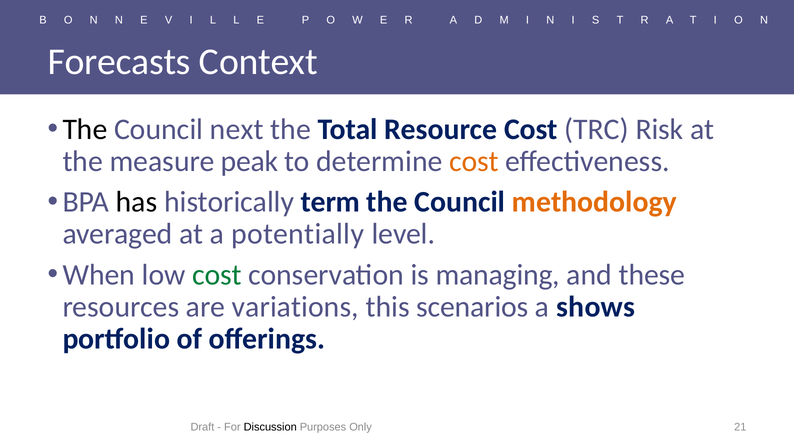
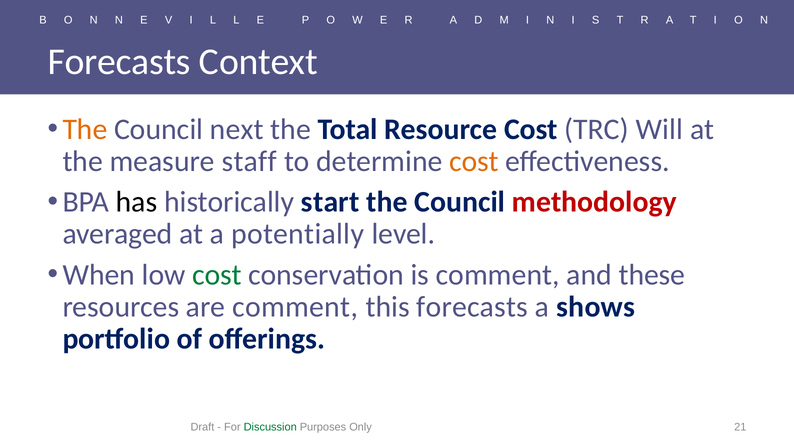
The at (85, 129) colour: black -> orange
Risk: Risk -> Will
peak: peak -> staff
term: term -> start
methodology colour: orange -> red
is managing: managing -> comment
are variations: variations -> comment
this scenarios: scenarios -> forecasts
Discussion colour: black -> green
